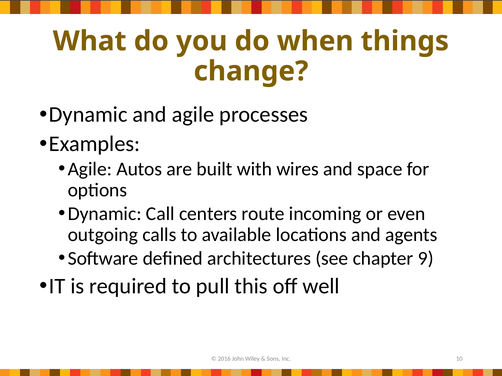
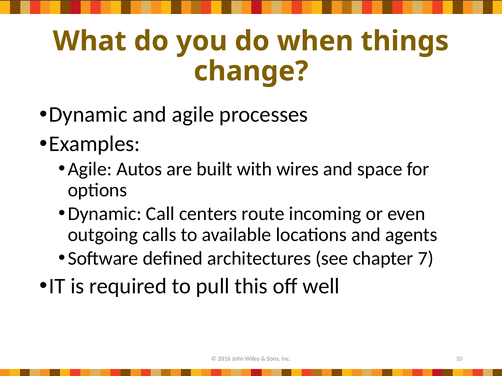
9: 9 -> 7
